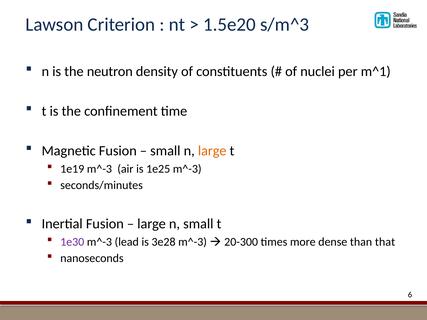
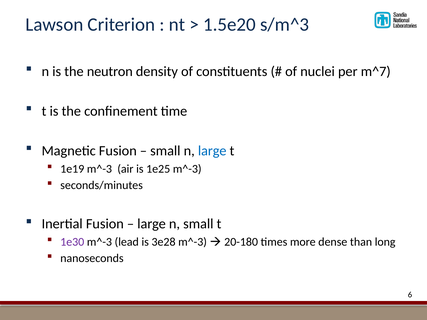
m^1: m^1 -> m^7
large at (212, 151) colour: orange -> blue
20-300: 20-300 -> 20-180
that: that -> long
